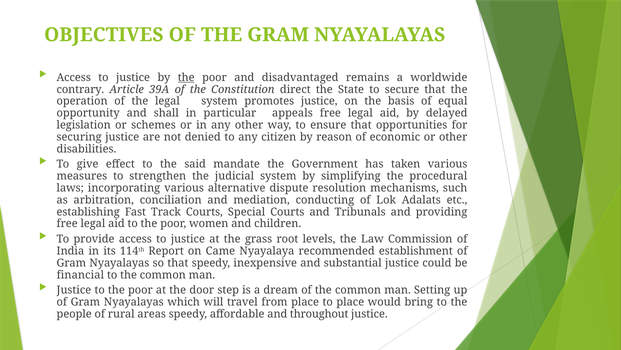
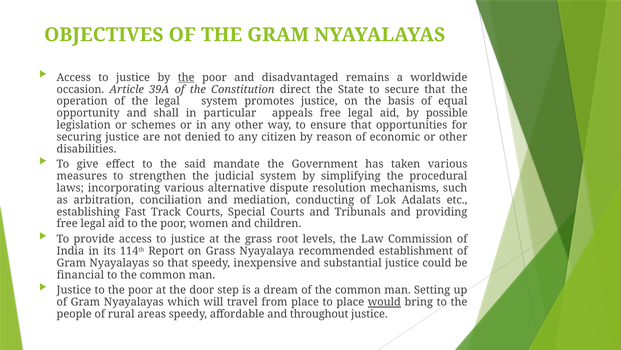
contrary: contrary -> occasion
delayed: delayed -> possible
on Came: Came -> Grass
would underline: none -> present
